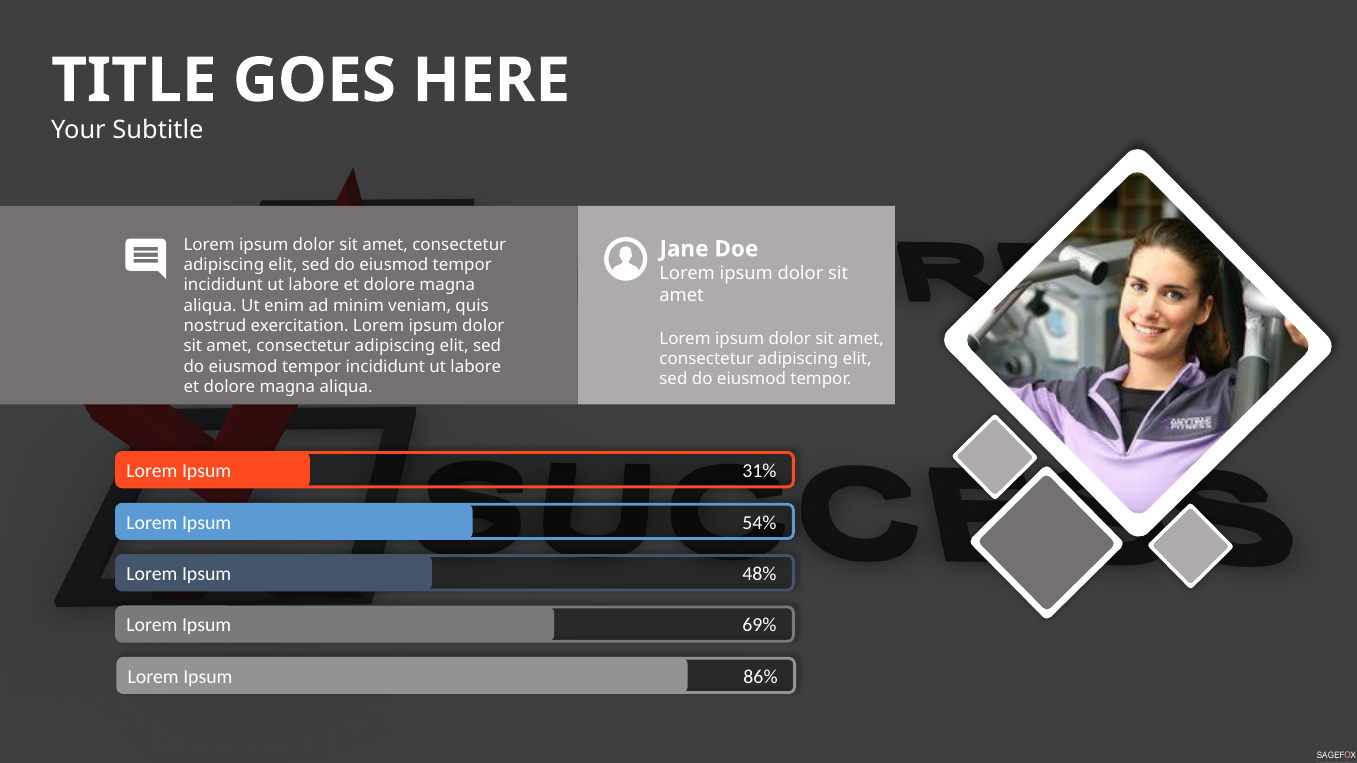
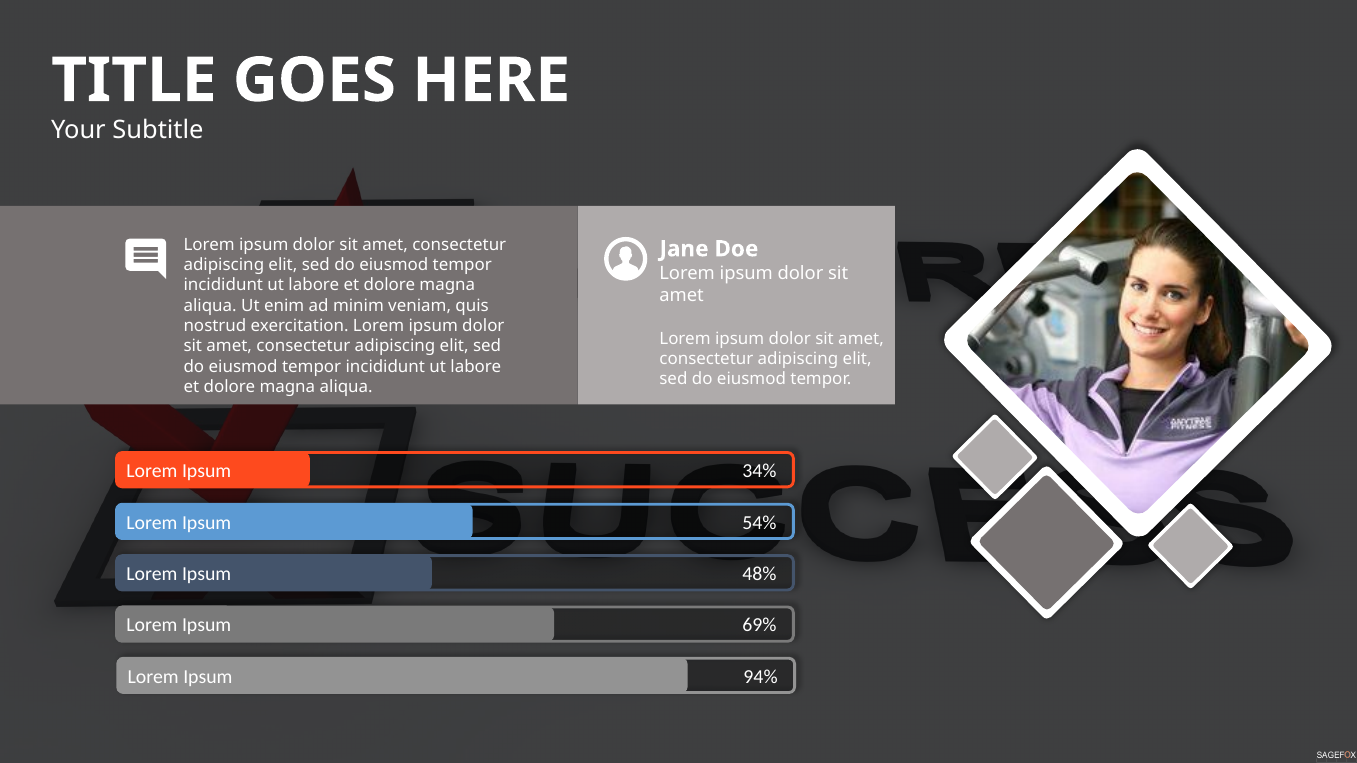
31%: 31% -> 34%
86%: 86% -> 94%
